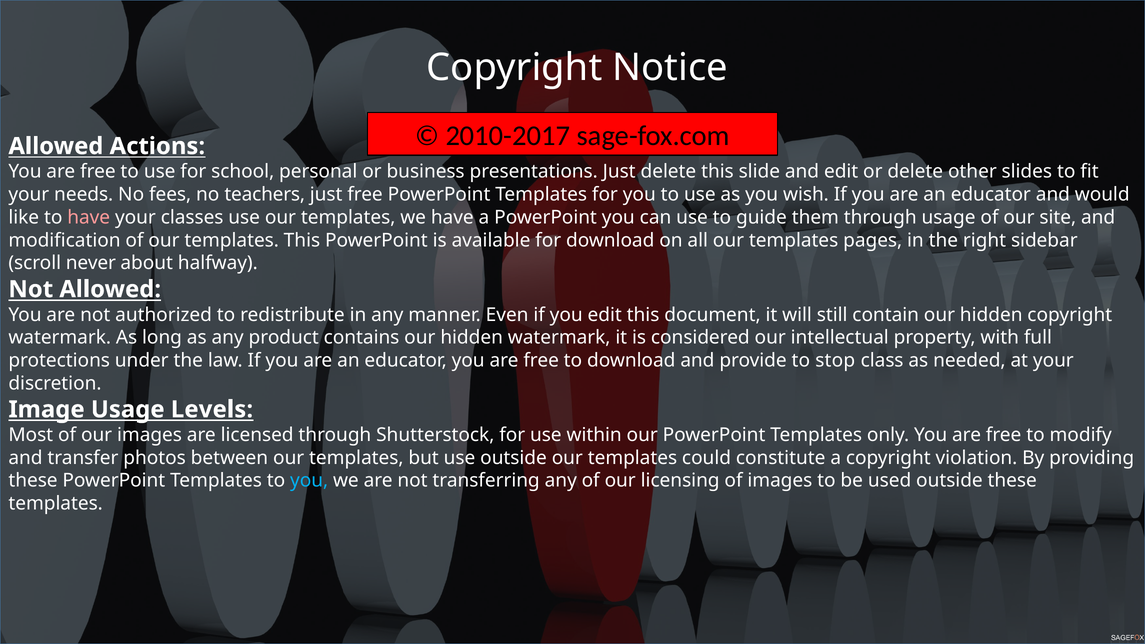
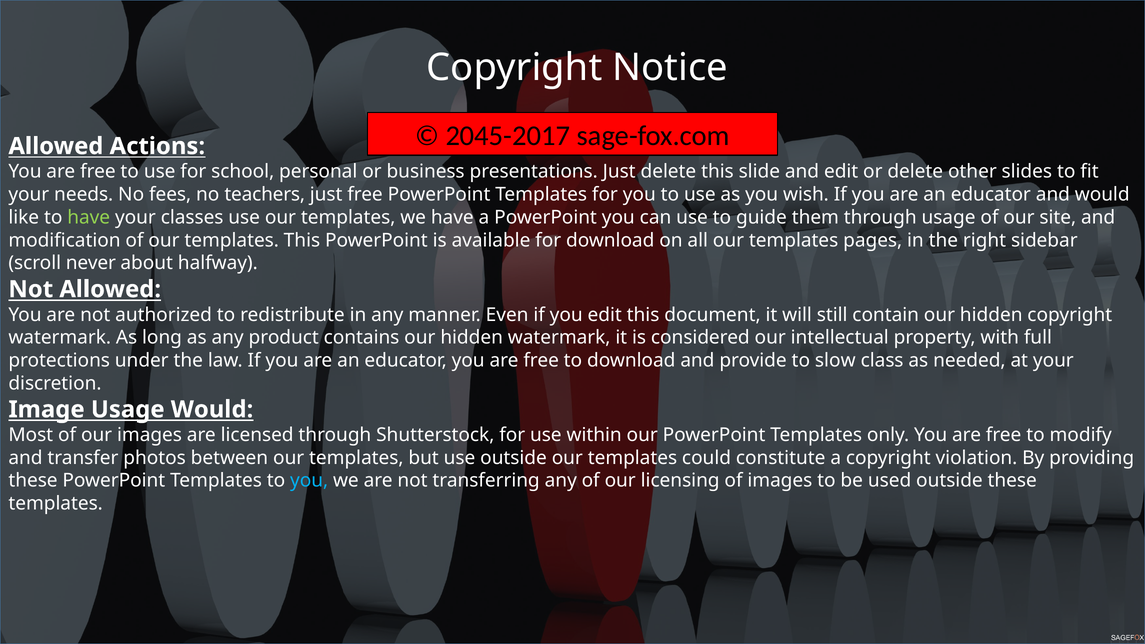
2010-2017: 2010-2017 -> 2045-2017
have at (89, 217) colour: pink -> light green
stop: stop -> slow
Usage Levels: Levels -> Would
